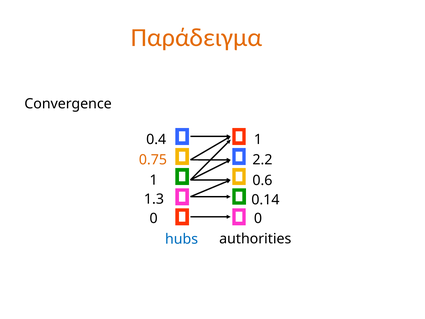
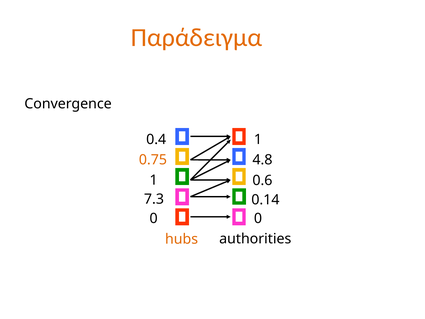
2.2: 2.2 -> 4.8
1.3: 1.3 -> 7.3
hubs colour: blue -> orange
